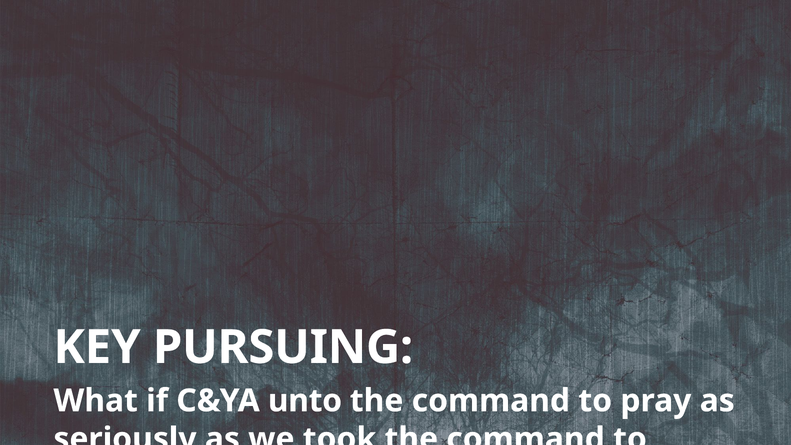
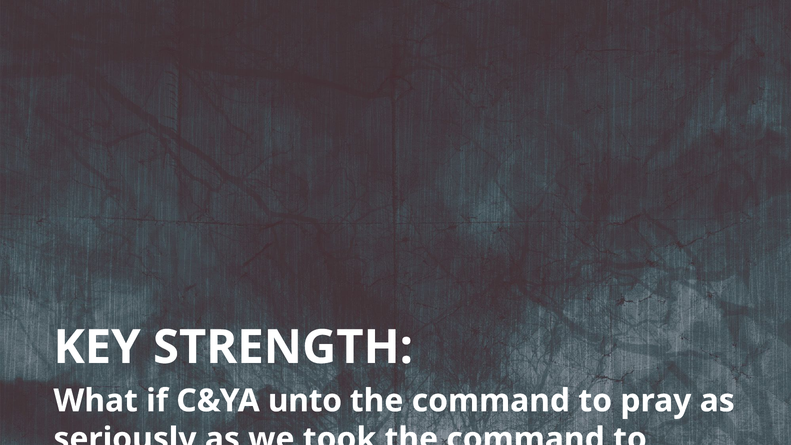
PURSUING: PURSUING -> STRENGTH
